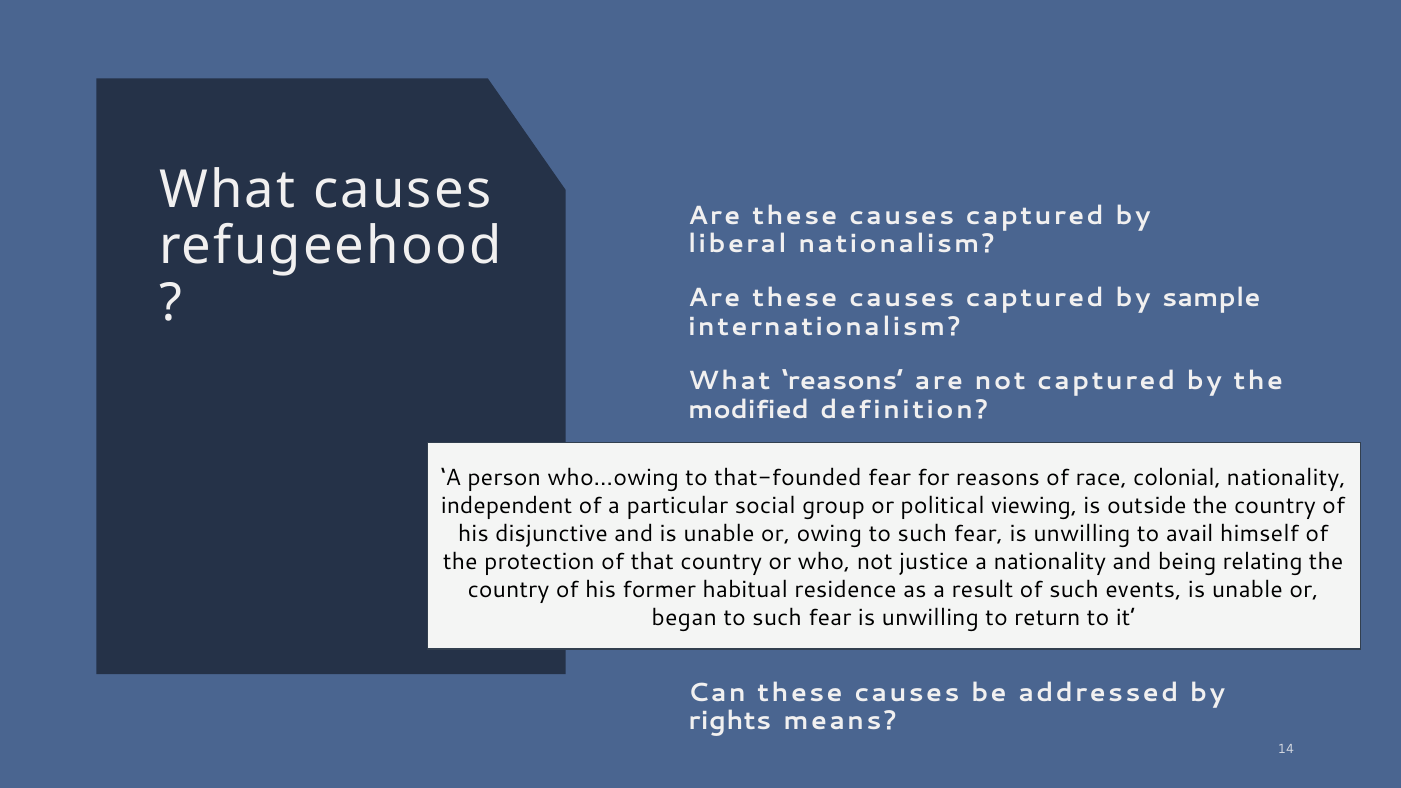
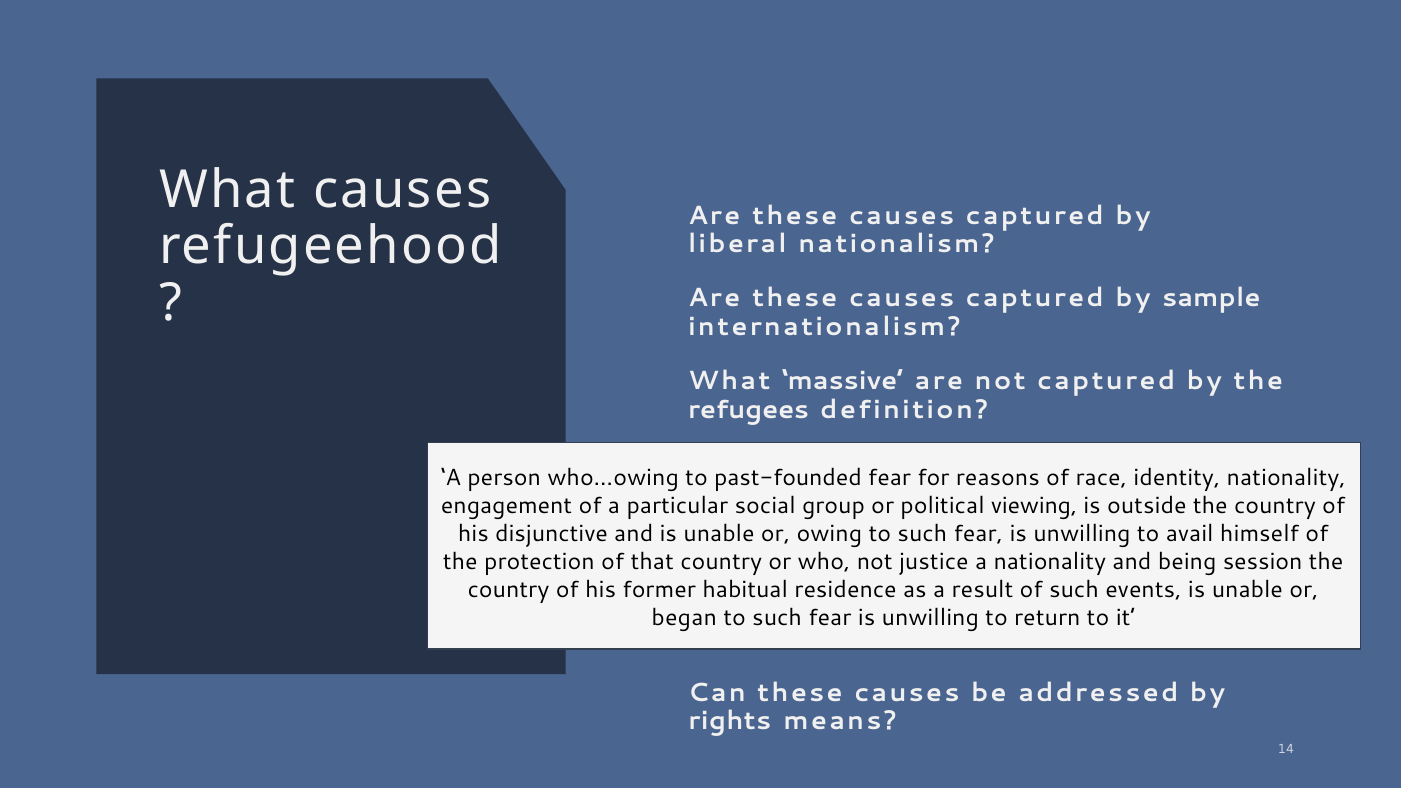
What reasons: reasons -> massive
modified: modified -> refugees
that-founded: that-founded -> past-founded
colonial: colonial -> identity
independent: independent -> engagement
relating: relating -> session
